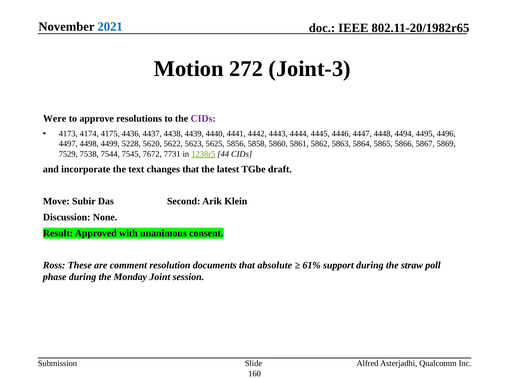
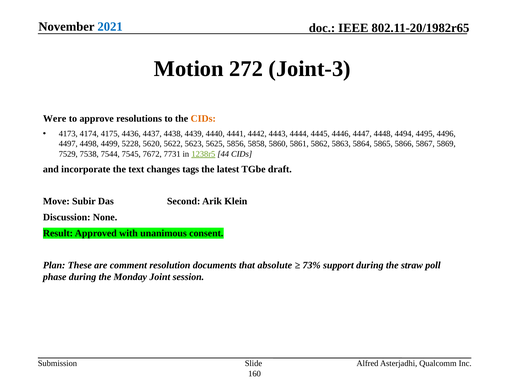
CIDs at (203, 119) colour: purple -> orange
changes that: that -> tags
Ross: Ross -> Plan
61%: 61% -> 73%
